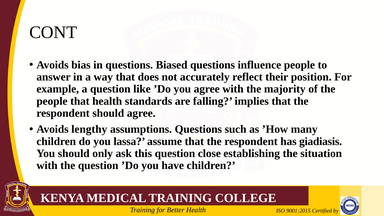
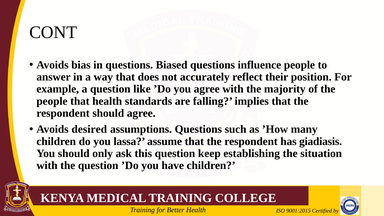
lengthy: lengthy -> desired
close: close -> keep
